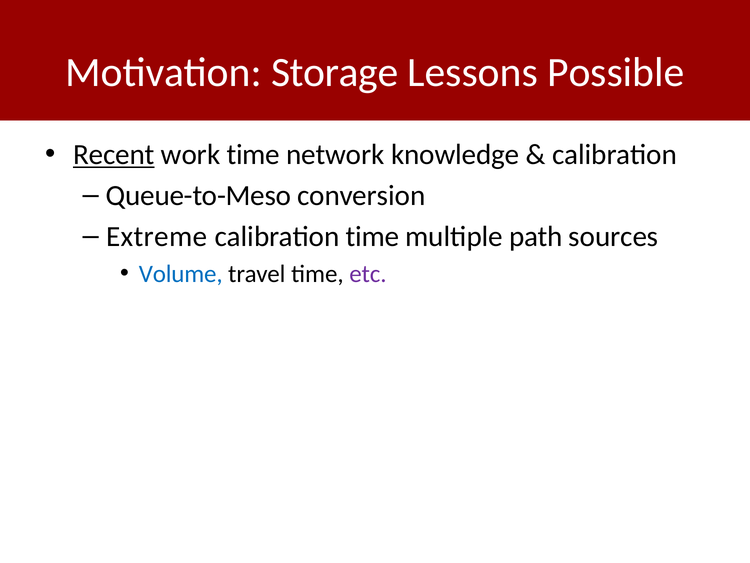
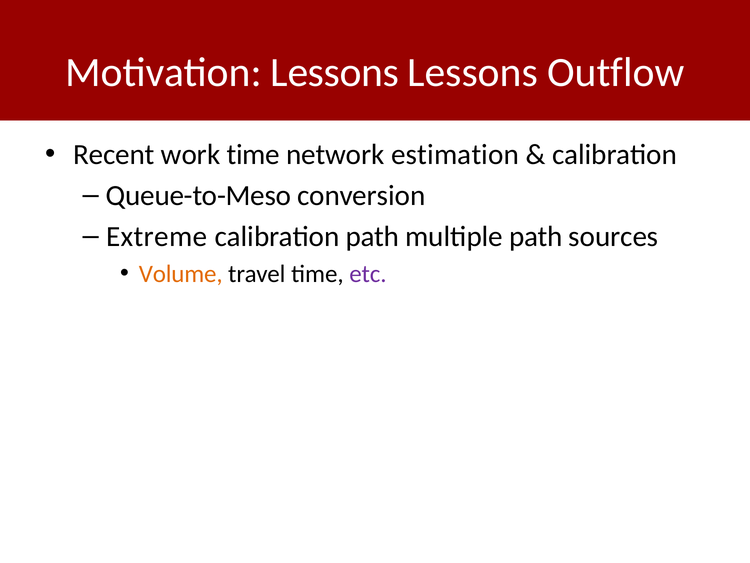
Motivation Storage: Storage -> Lessons
Possible: Possible -> Outflow
Recent underline: present -> none
knowledge: knowledge -> estimation
calibration time: time -> path
Volume colour: blue -> orange
